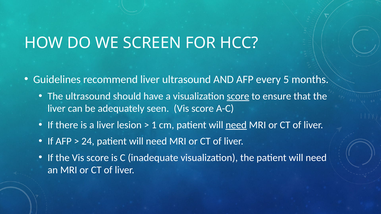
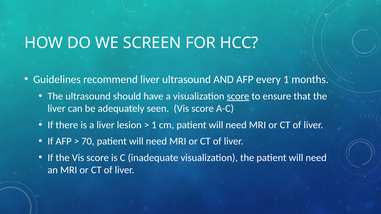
every 5: 5 -> 1
need at (236, 125) underline: present -> none
24: 24 -> 70
